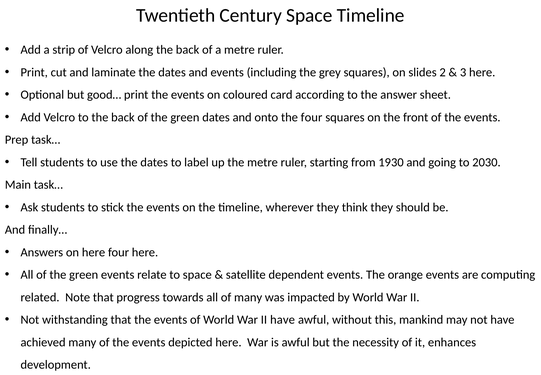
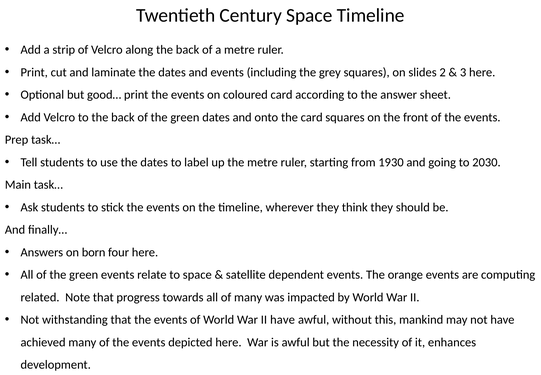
the four: four -> card
on here: here -> born
